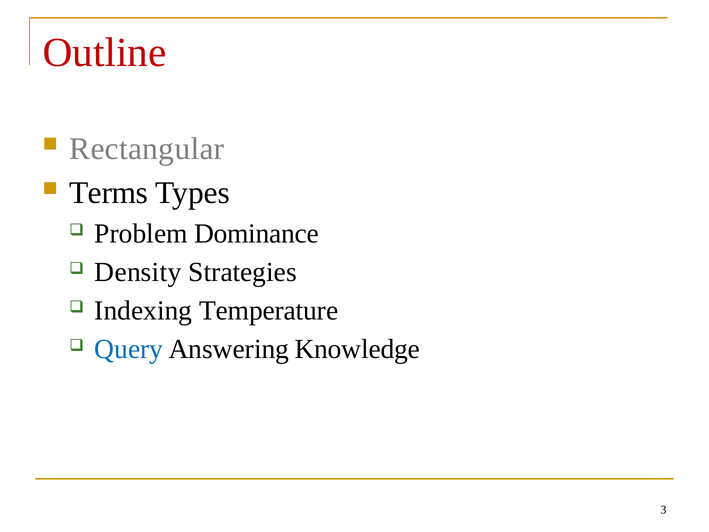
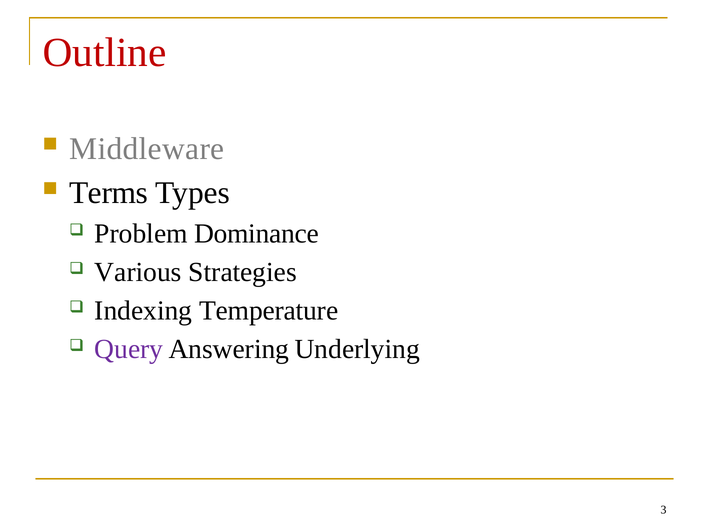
Rectangular: Rectangular -> Middleware
Density: Density -> Various
Query colour: blue -> purple
Knowledge: Knowledge -> Underlying
